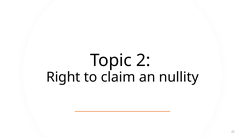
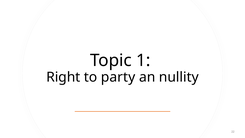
2: 2 -> 1
claim: claim -> party
